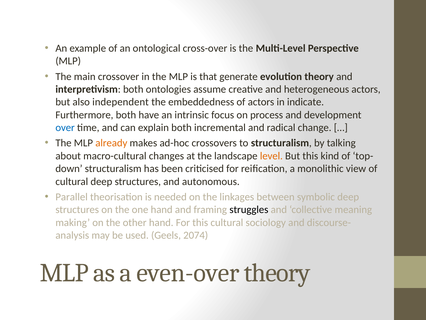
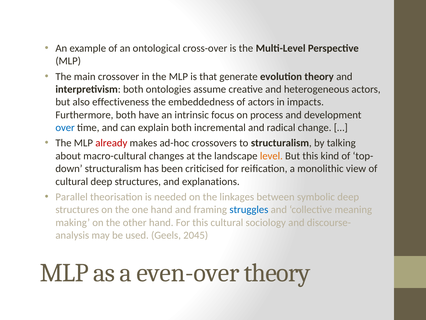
independent: independent -> effectiveness
indicate: indicate -> impacts
already colour: orange -> red
autonomous: autonomous -> explanations
struggles colour: black -> blue
2074: 2074 -> 2045
